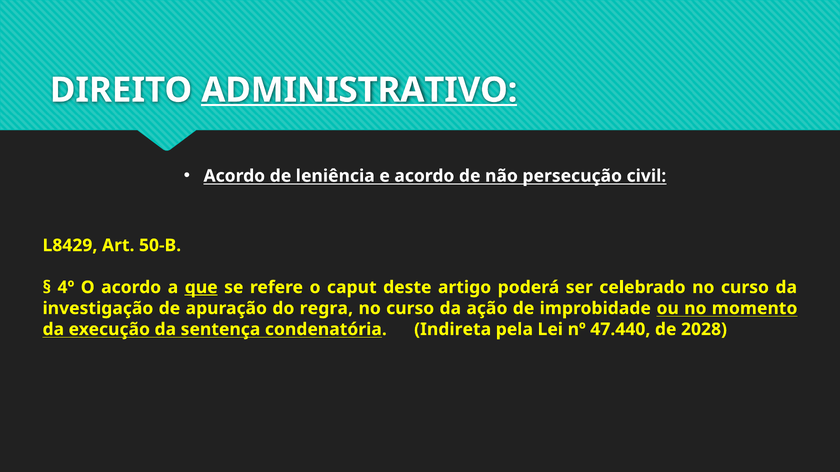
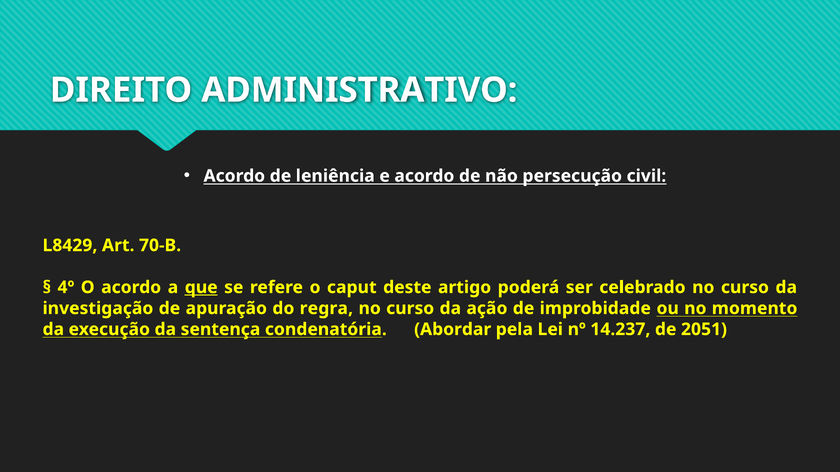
ADMINISTRATIVO underline: present -> none
50-B: 50-B -> 70-B
Indireta: Indireta -> Abordar
47.440: 47.440 -> 14.237
2028: 2028 -> 2051
